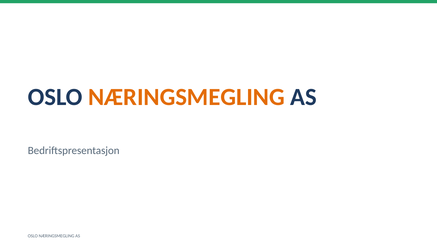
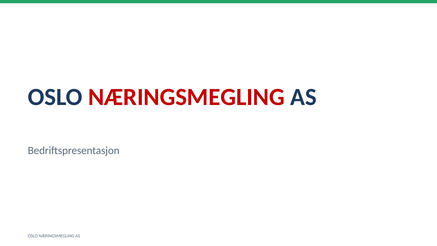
NÆRINGSMEGLING at (186, 97) colour: orange -> red
